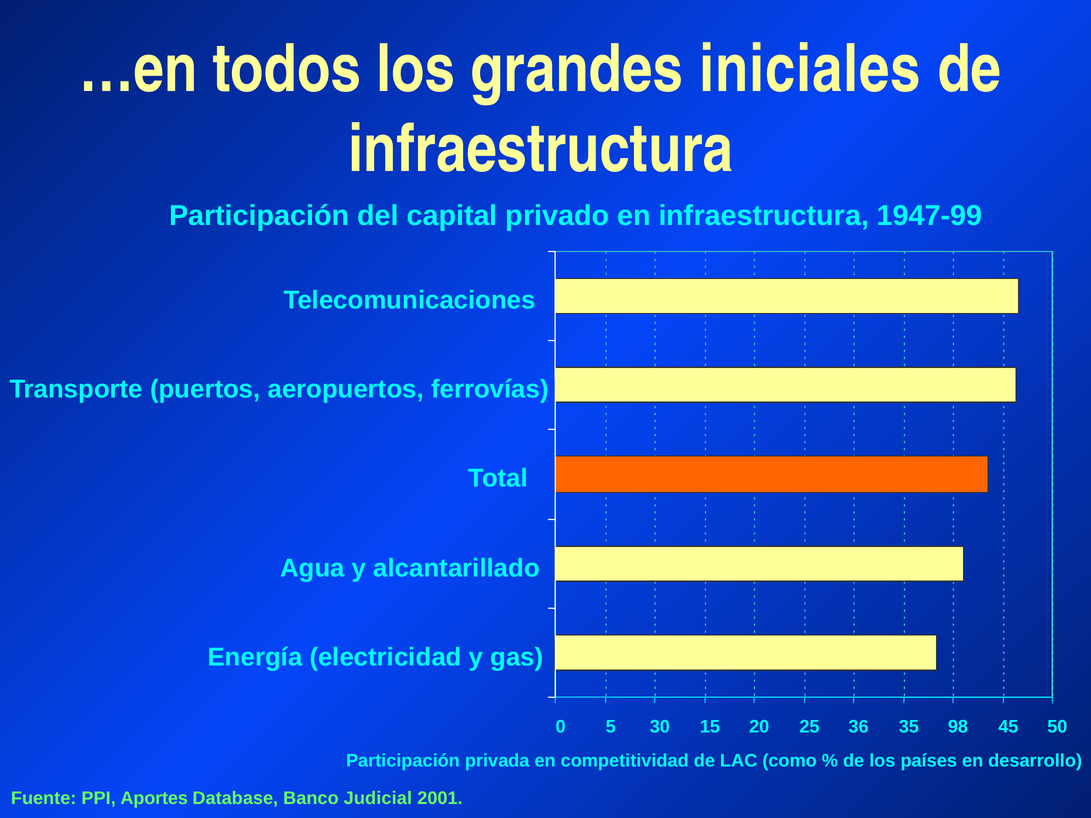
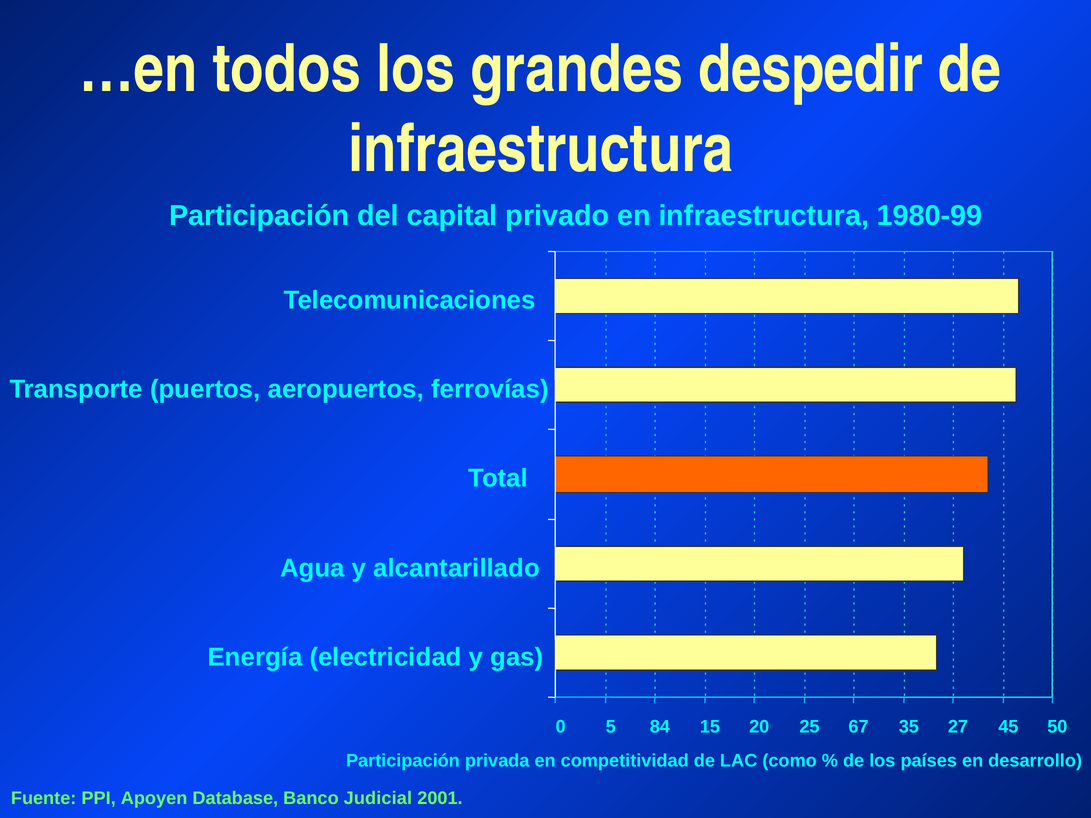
iniciales: iniciales -> despedir
1947-99: 1947-99 -> 1980-99
30: 30 -> 84
36: 36 -> 67
98: 98 -> 27
Aportes: Aportes -> Apoyen
